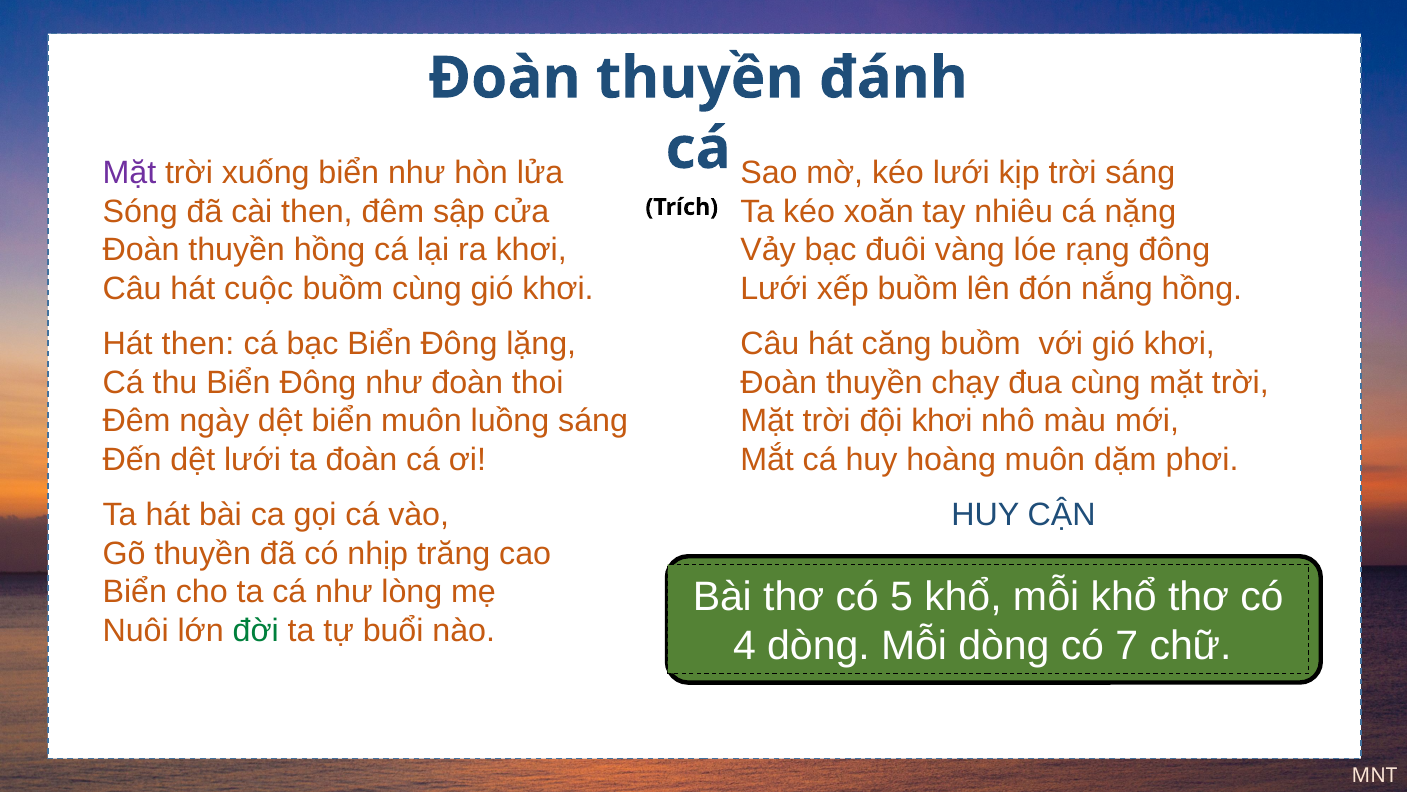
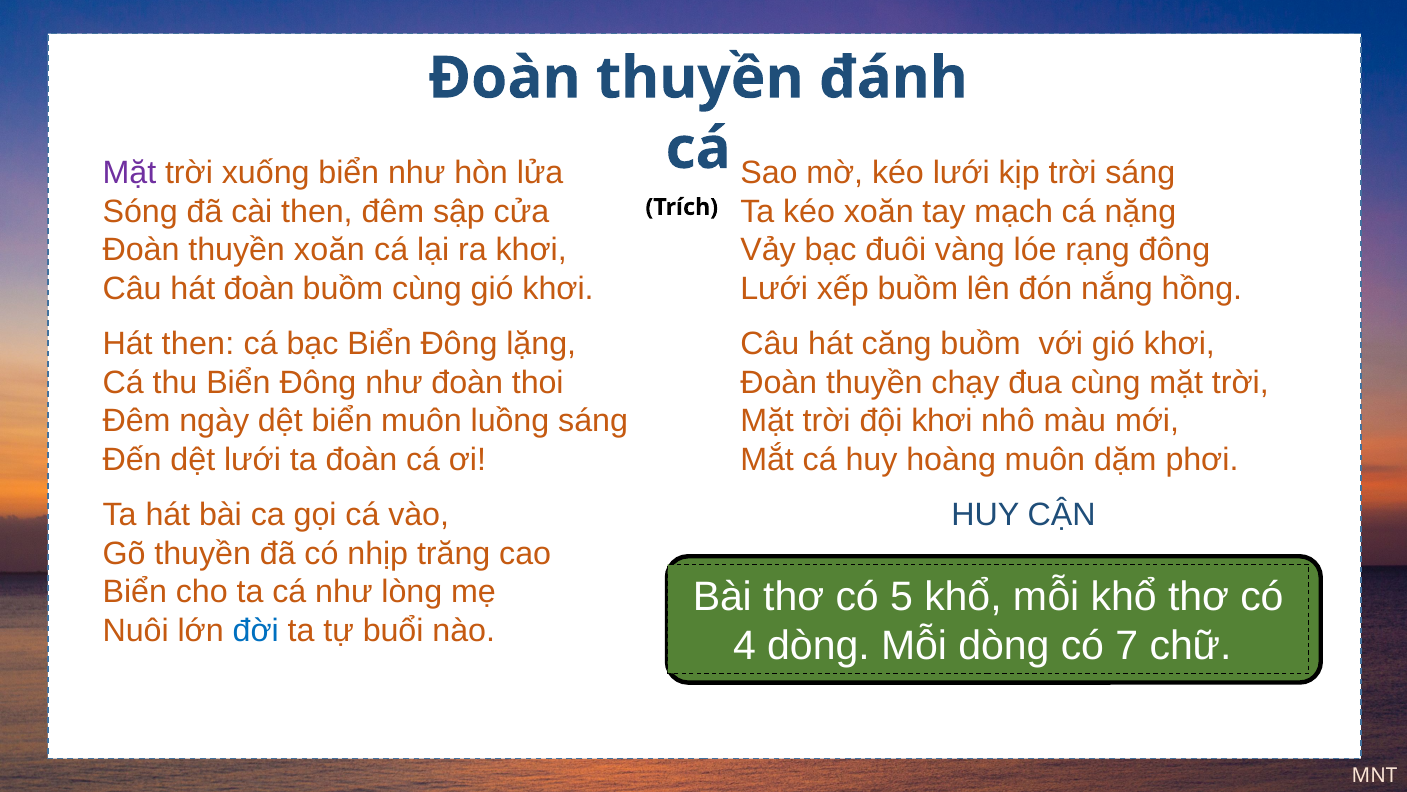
tay nhiêu: nhiêu -> mạch
thuyền hồng: hồng -> xoăn
hát cuộc: cuộc -> đoàn
đời colour: green -> blue
